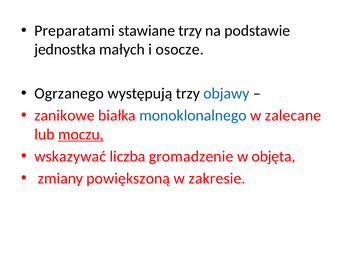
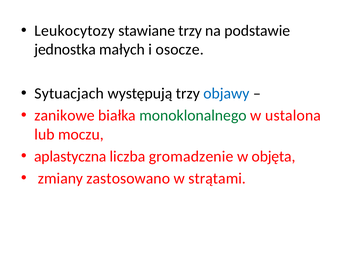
Preparatami: Preparatami -> Leukocytozy
Ogrzanego: Ogrzanego -> Sytuacjach
monoklonalnego colour: blue -> green
zalecane: zalecane -> ustalona
moczu underline: present -> none
wskazywać: wskazywać -> aplastyczna
powiększoną: powiększoną -> zastosowano
zakresie: zakresie -> strątami
